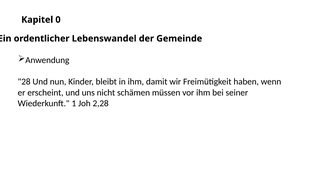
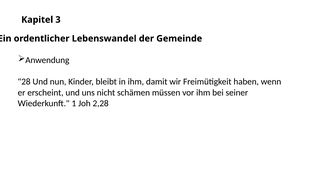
0: 0 -> 3
